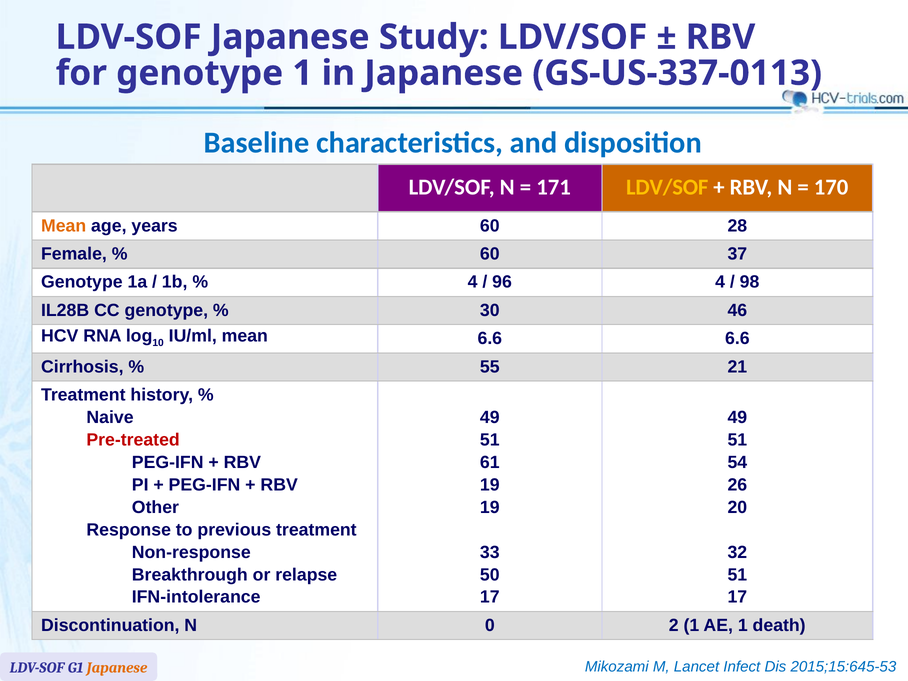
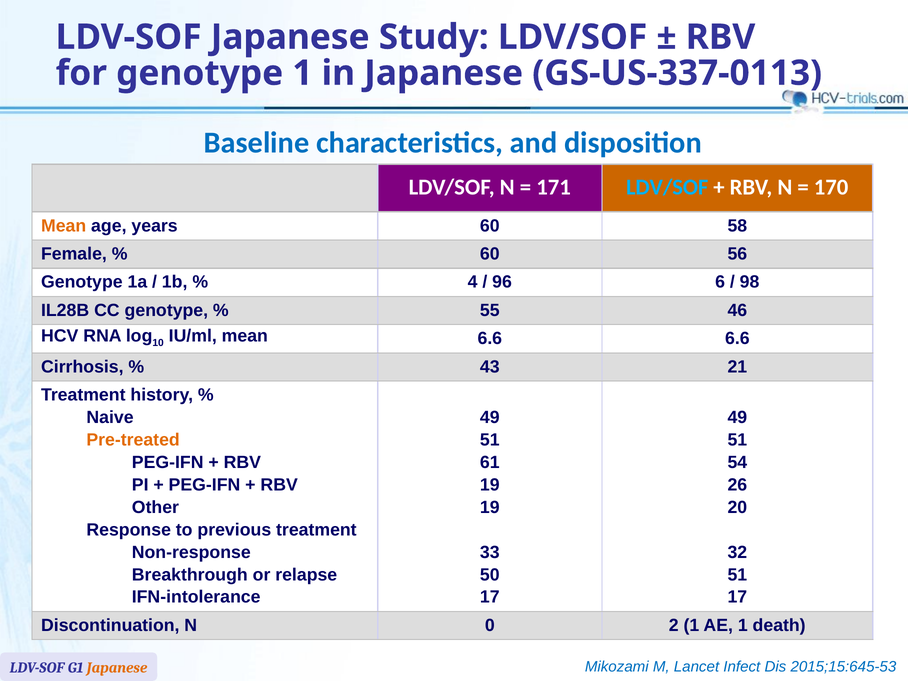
LDV/SOF at (667, 187) colour: yellow -> light blue
28: 28 -> 58
37: 37 -> 56
96 4: 4 -> 6
30: 30 -> 55
55: 55 -> 43
Pre-treated colour: red -> orange
